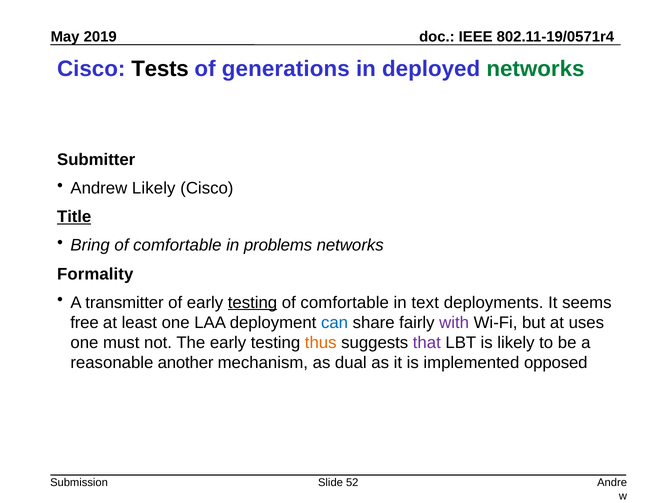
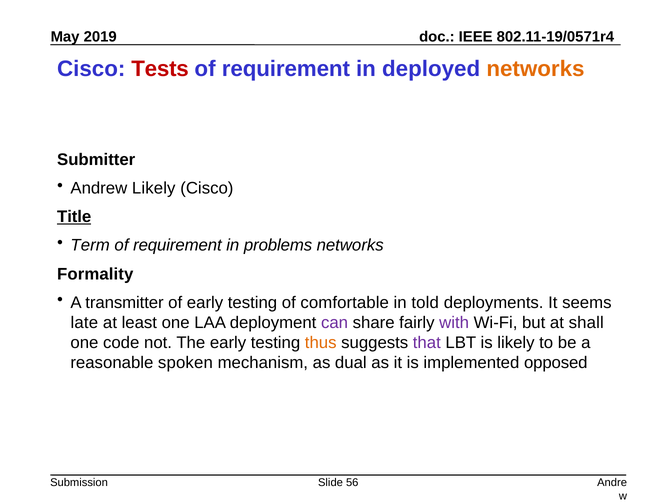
Tests colour: black -> red
generations at (286, 69): generations -> requirement
networks at (535, 69) colour: green -> orange
Bring: Bring -> Term
comfortable at (177, 246): comfortable -> requirement
testing at (253, 303) underline: present -> none
text: text -> told
free: free -> late
can colour: blue -> purple
uses: uses -> shall
must: must -> code
another: another -> spoken
52: 52 -> 56
